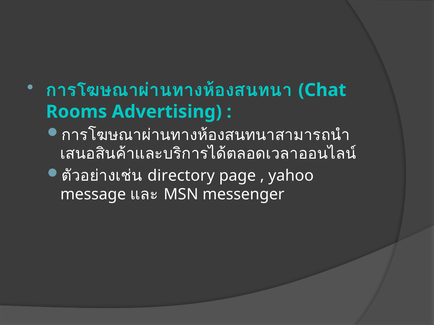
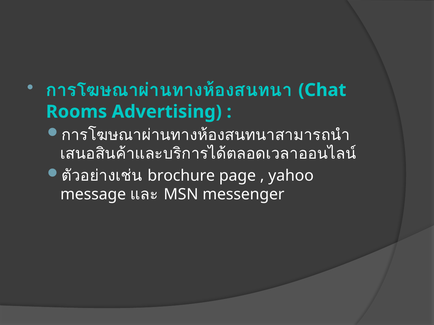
directory: directory -> brochure
